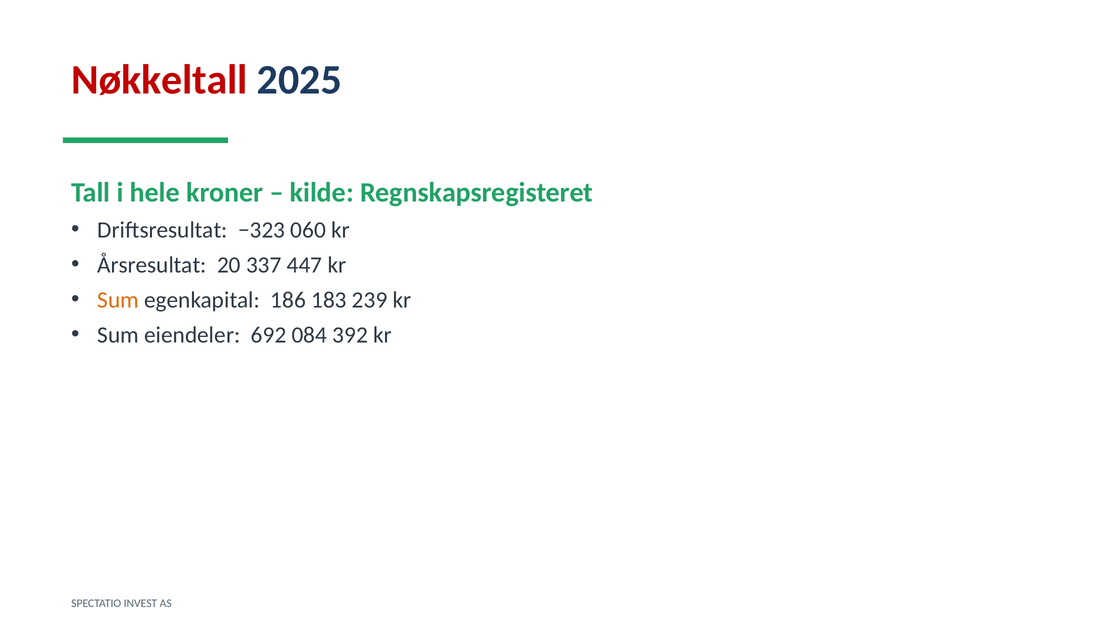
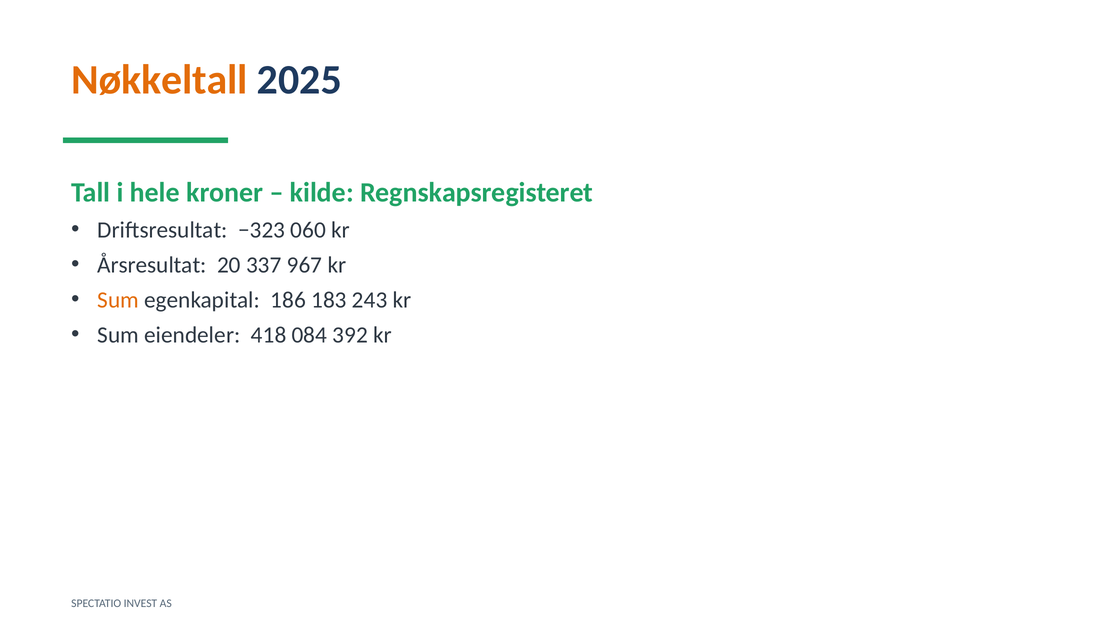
Nøkkeltall colour: red -> orange
447: 447 -> 967
239: 239 -> 243
692: 692 -> 418
